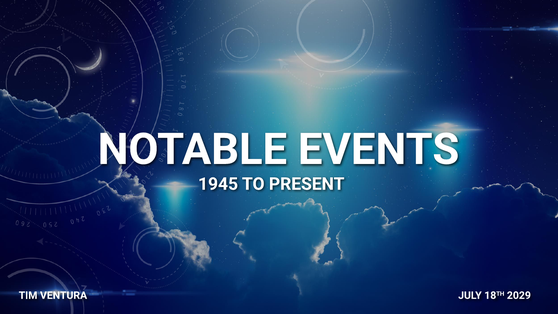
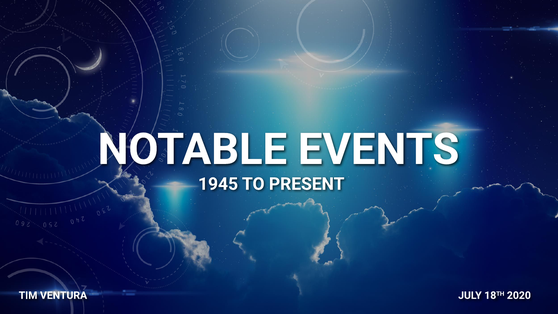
2029: 2029 -> 2020
